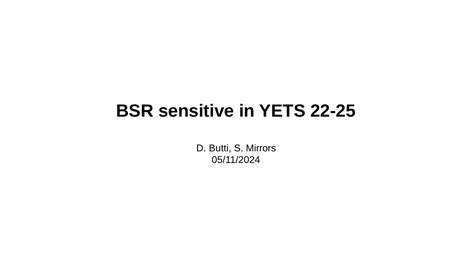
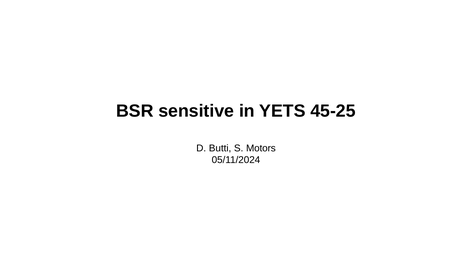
22-25: 22-25 -> 45-25
Mirrors: Mirrors -> Motors
